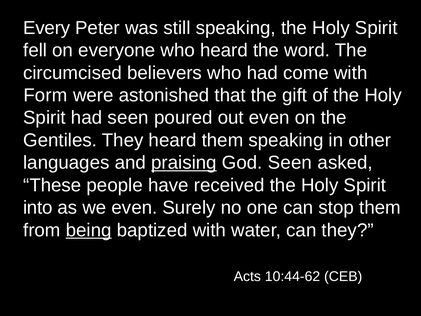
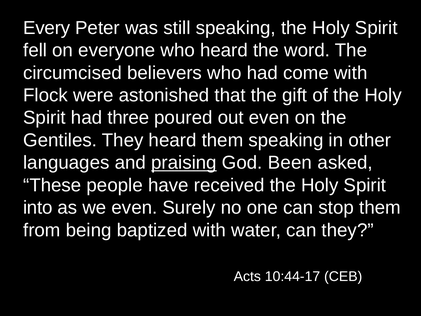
Form: Form -> Flock
had seen: seen -> three
God Seen: Seen -> Been
being underline: present -> none
10:44-62: 10:44-62 -> 10:44-17
